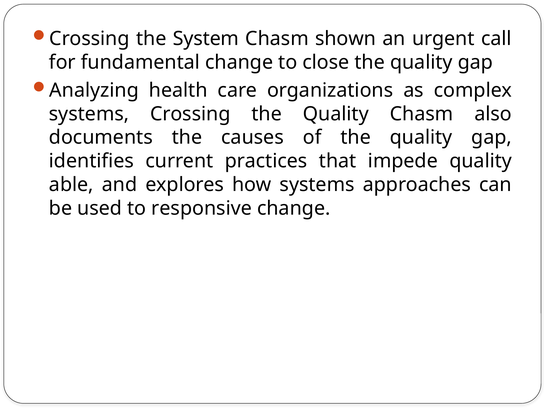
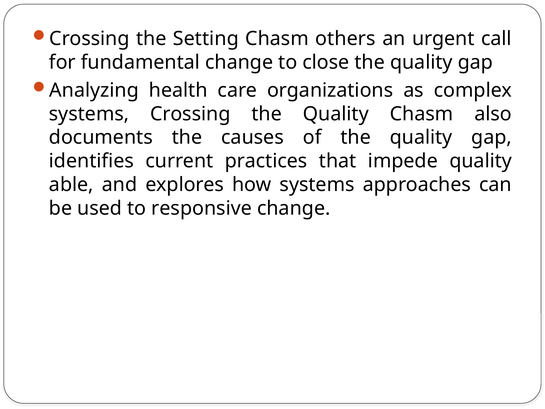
System: System -> Setting
shown: shown -> others
